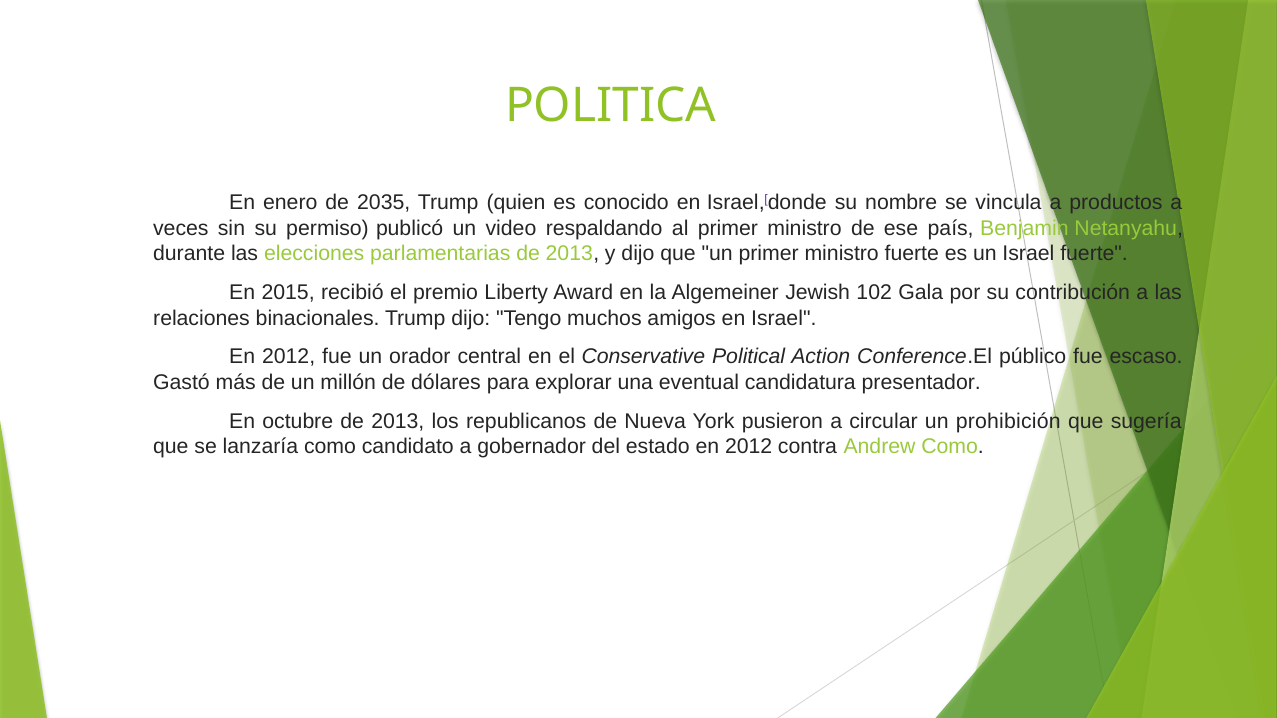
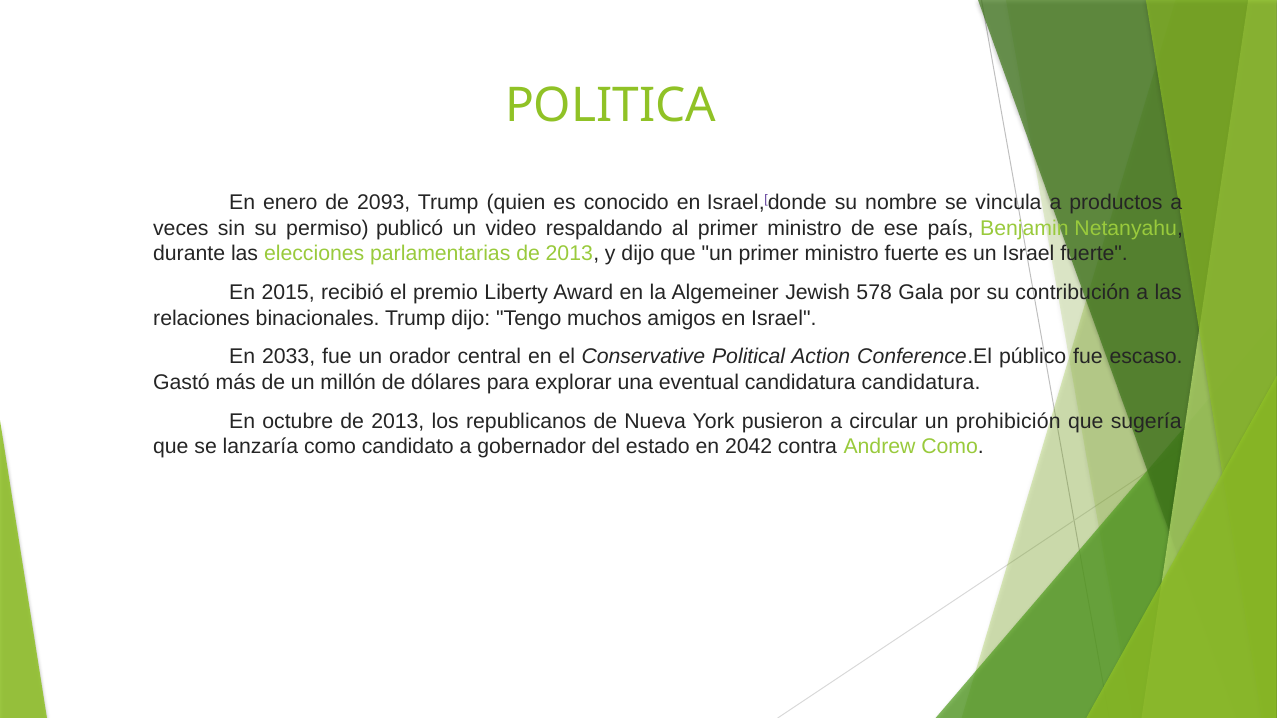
2035: 2035 -> 2093
102: 102 -> 578
2012 at (289, 357): 2012 -> 2033
candidatura presentador: presentador -> candidatura
estado en 2012: 2012 -> 2042
